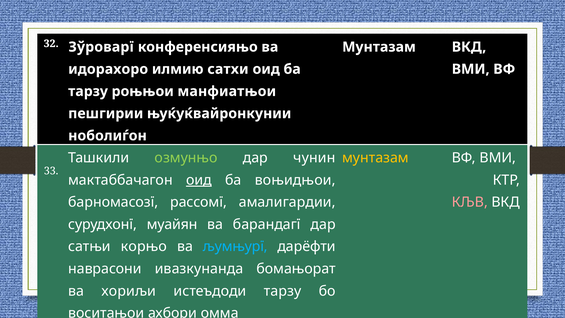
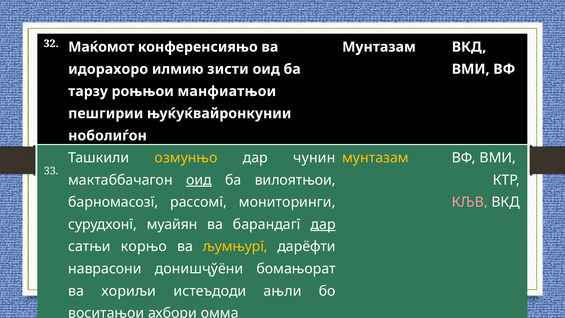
Зўроварї: Зўроварї -> Маќомот
сатхи: сатхи -> зисти
озмунњо colour: light green -> yellow
воњидњои: воњидњои -> вилоятњои
амалигардии: амалигардии -> мониторинги
дар at (323, 224) underline: none -> present
љумњурї colour: light blue -> yellow
ивазкунанда: ивазкунанда -> донишҷўёни
истеъдоди тарзу: тарзу -> ањли
